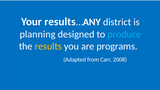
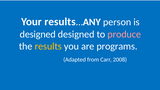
district: district -> person
planning at (38, 34): planning -> designed
produce colour: light blue -> pink
